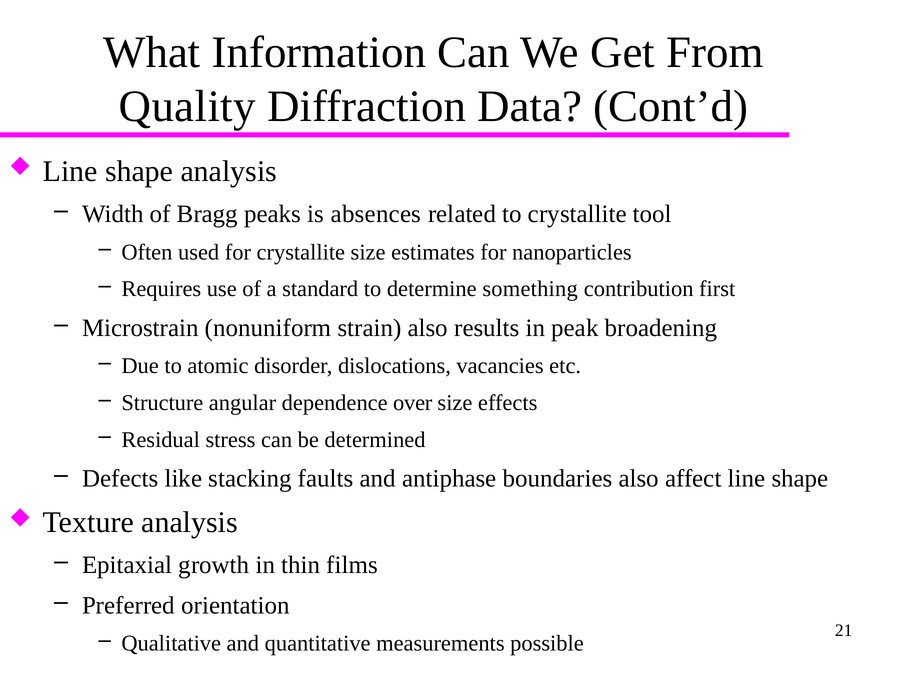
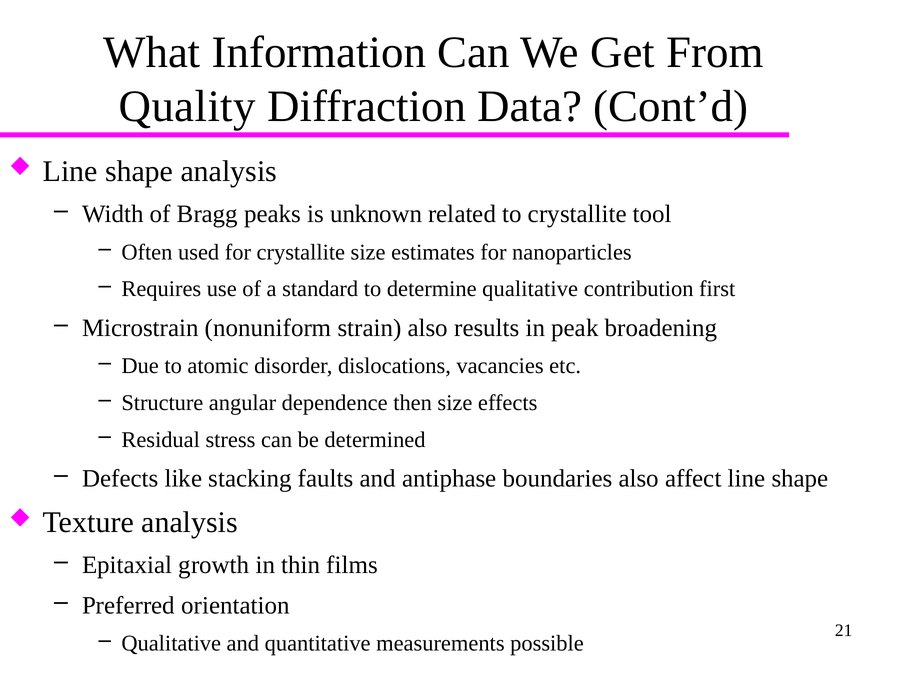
absences: absences -> unknown
determine something: something -> qualitative
over: over -> then
